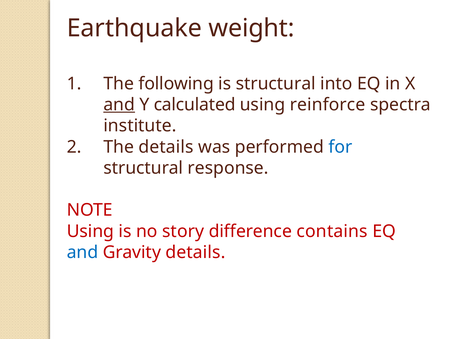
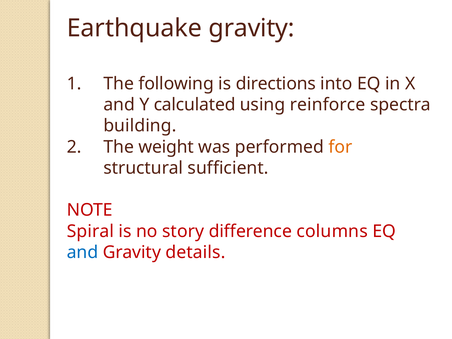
Earthquake weight: weight -> gravity
is structural: structural -> directions
and at (119, 105) underline: present -> none
institute: institute -> building
The details: details -> weight
for colour: blue -> orange
response: response -> sufficient
Using at (90, 231): Using -> Spiral
contains: contains -> columns
